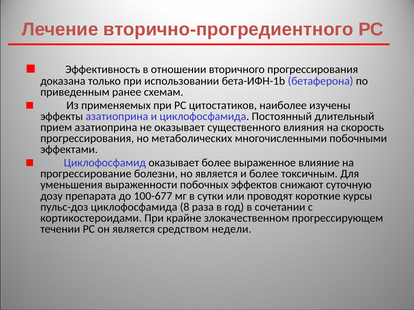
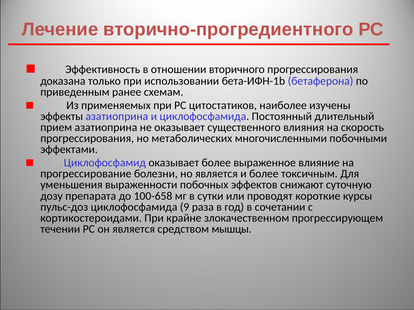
100-677: 100-677 -> 100-658
8: 8 -> 9
недели: недели -> мышцы
